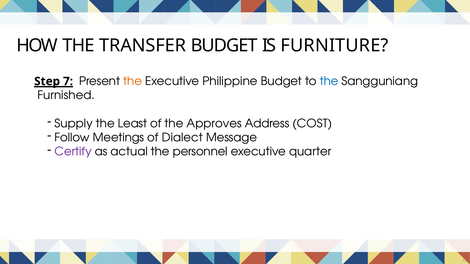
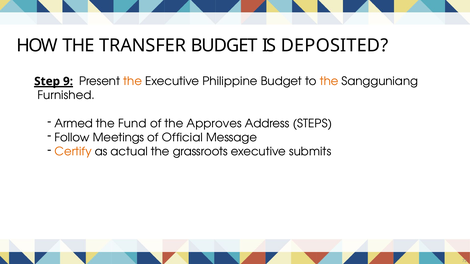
FURNITURE: FURNITURE -> DEPOSITED
7: 7 -> 9
the at (329, 81) colour: blue -> orange
Supply: Supply -> Armed
Least: Least -> Fund
COST: COST -> STEPS
Dialect: Dialect -> Official
Certify colour: purple -> orange
personnel: personnel -> grassroots
quarter: quarter -> submits
